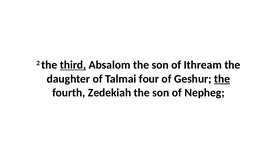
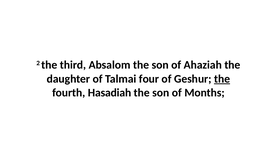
third underline: present -> none
Ithream: Ithream -> Ahaziah
Zedekiah: Zedekiah -> Hasadiah
Nepheg: Nepheg -> Months
